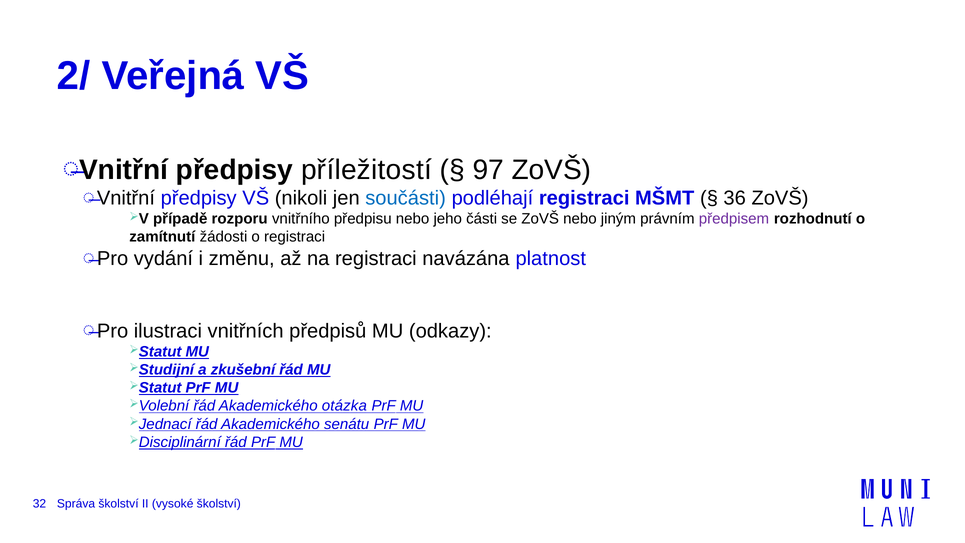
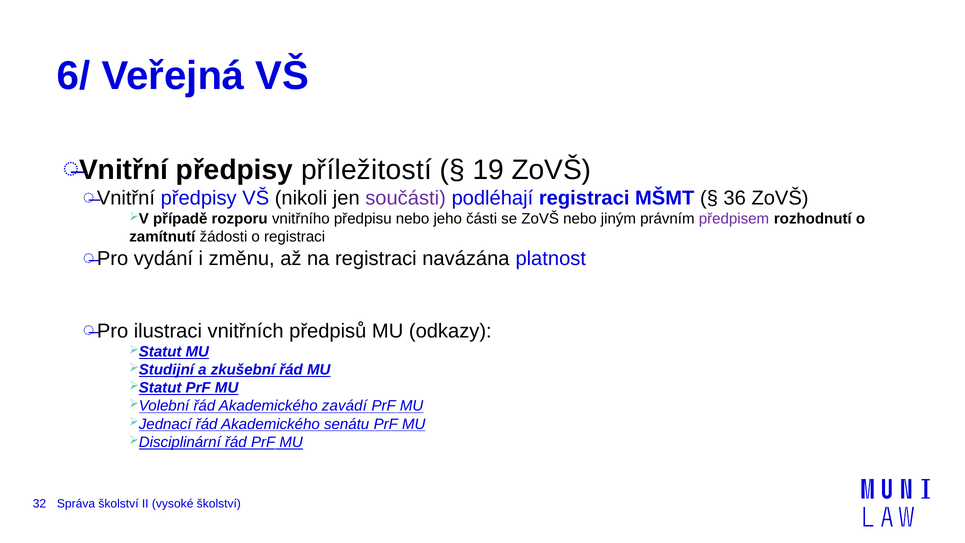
2/: 2/ -> 6/
97: 97 -> 19
součásti colour: blue -> purple
otázka: otázka -> zavádí
